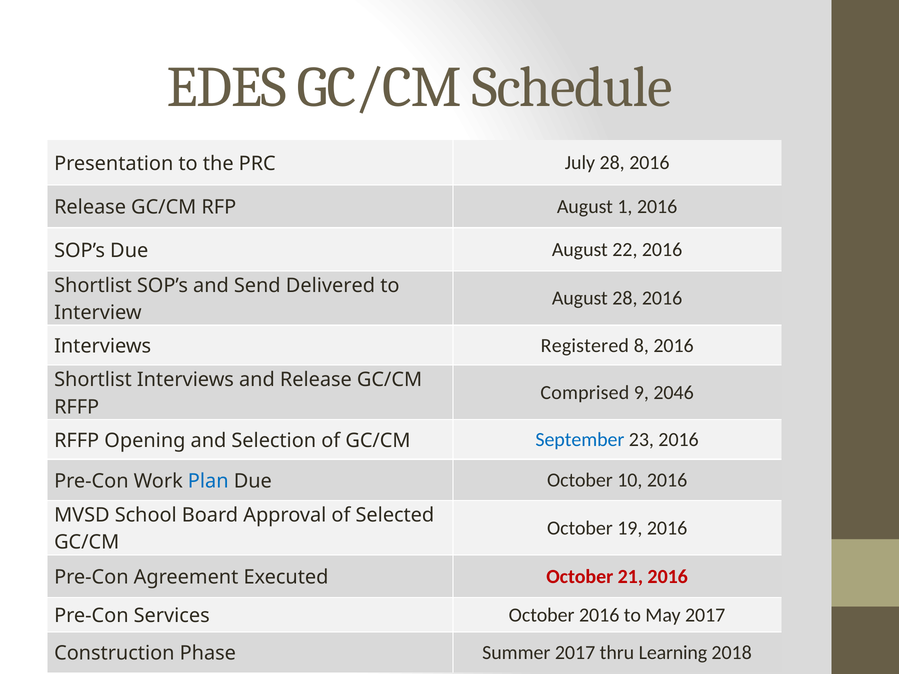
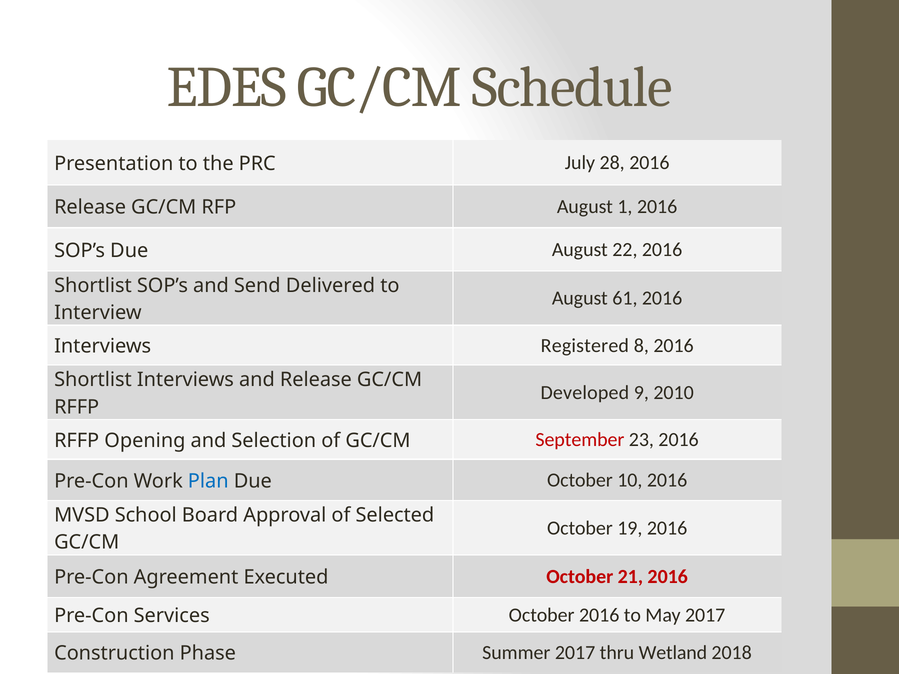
August 28: 28 -> 61
Comprised: Comprised -> Developed
2046: 2046 -> 2010
September colour: blue -> red
Learning: Learning -> Wetland
